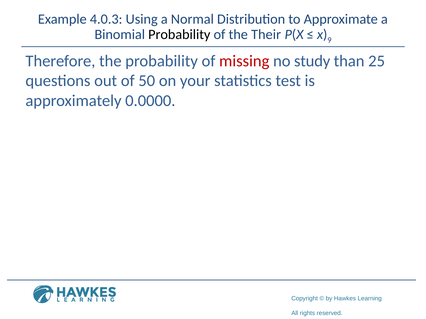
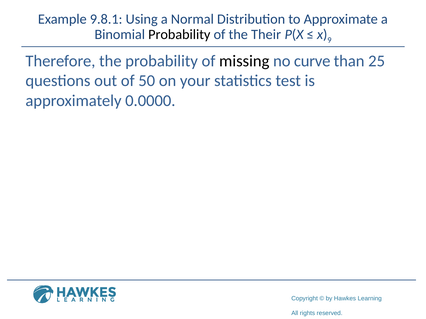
4.0.3: 4.0.3 -> 9.8.1
missing colour: red -> black
study: study -> curve
